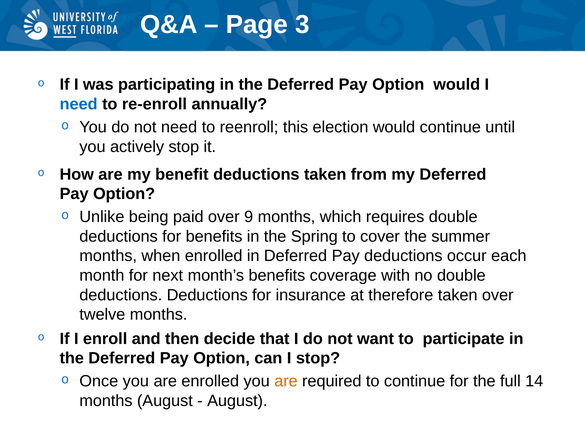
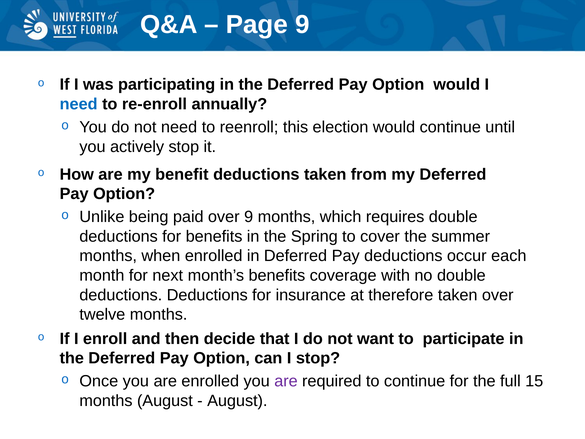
Page 3: 3 -> 9
are at (286, 381) colour: orange -> purple
14: 14 -> 15
